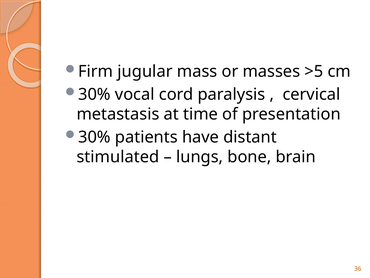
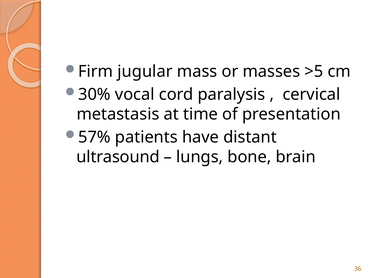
30% at (94, 137): 30% -> 57%
stimulated: stimulated -> ultrasound
